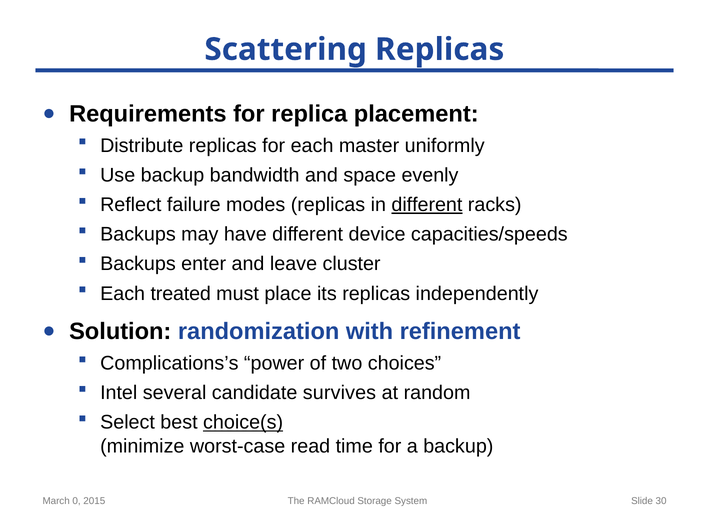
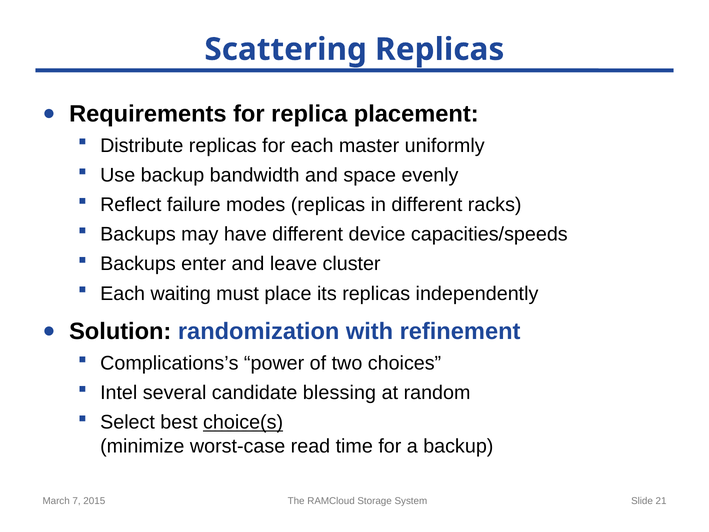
different at (427, 205) underline: present -> none
treated: treated -> waiting
survives: survives -> blessing
0: 0 -> 7
30: 30 -> 21
